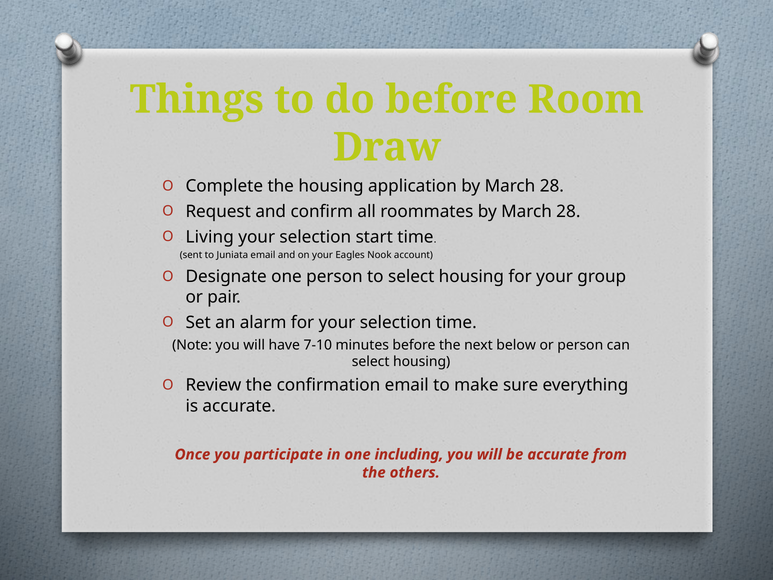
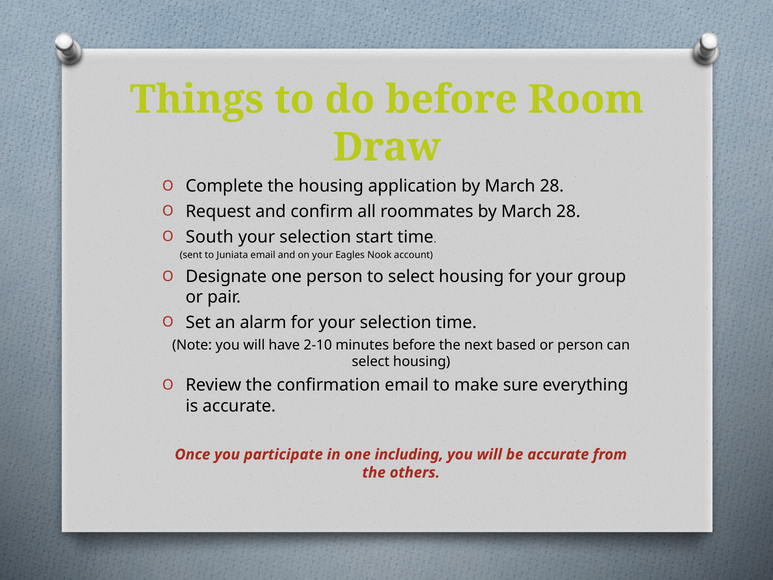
Living: Living -> South
7-10: 7-10 -> 2-10
below: below -> based
